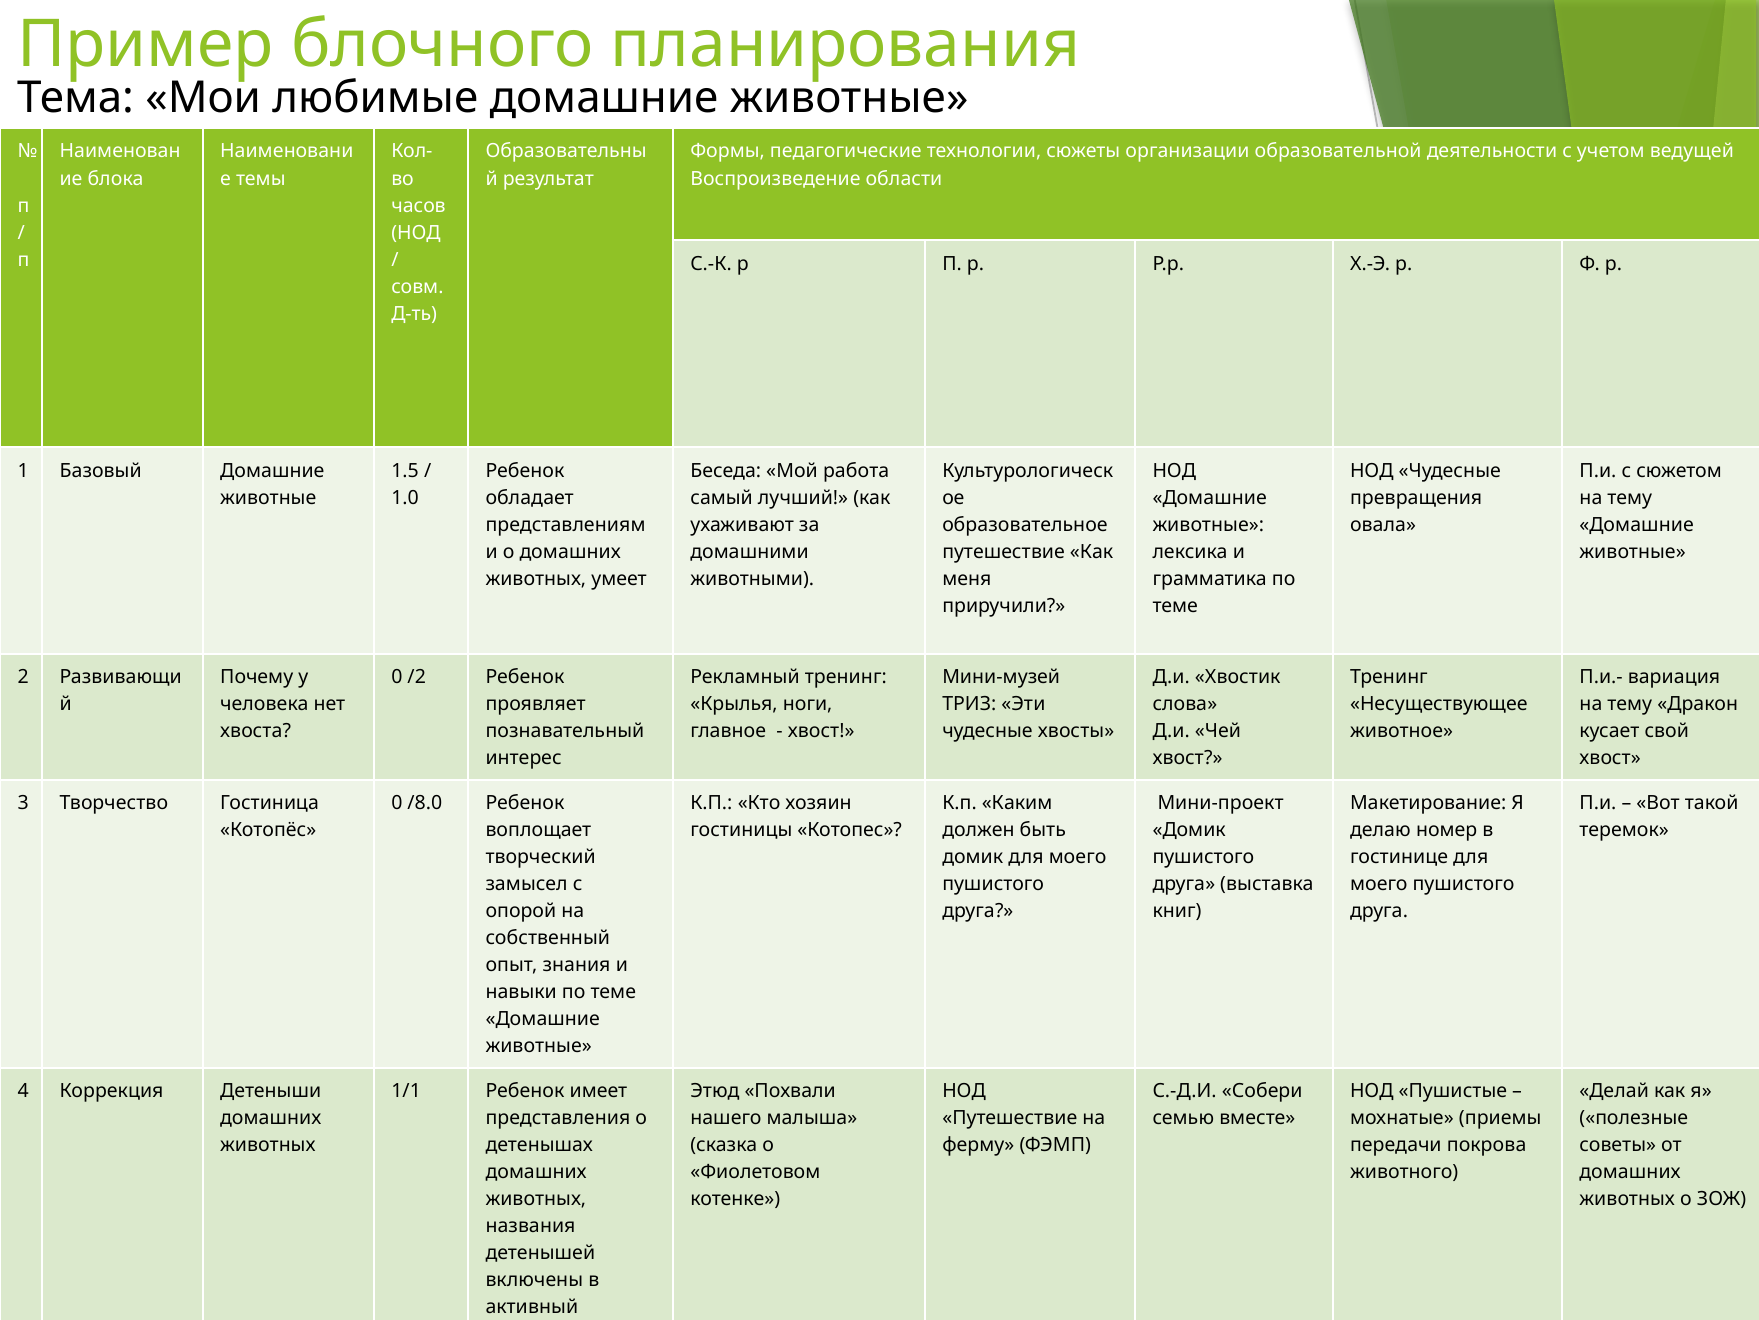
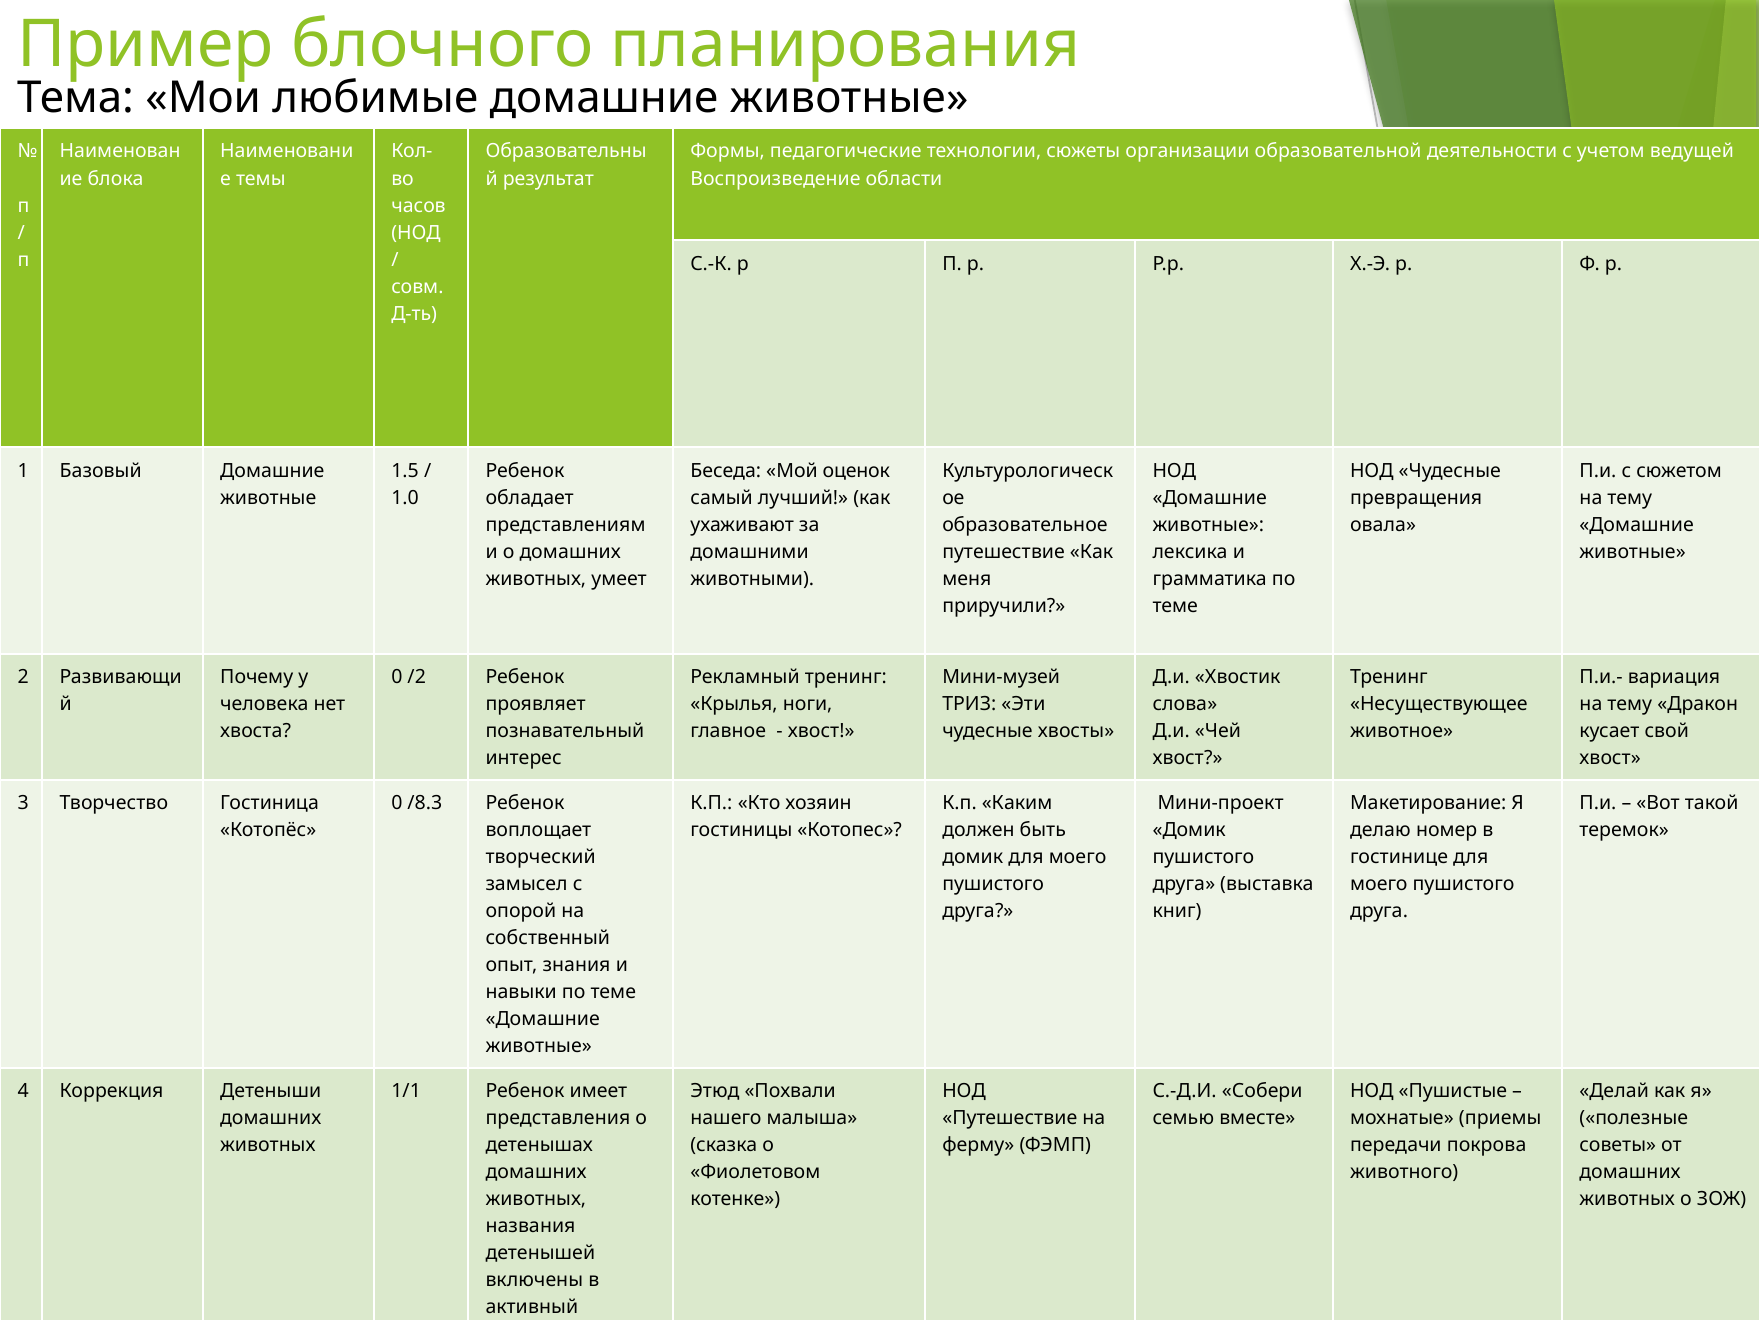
работа: работа -> оценок
/8.0: /8.0 -> /8.3
